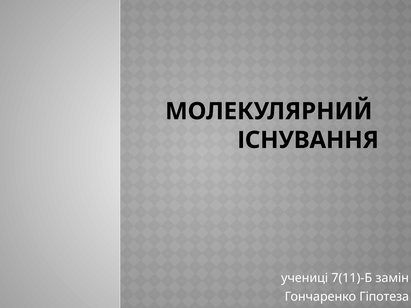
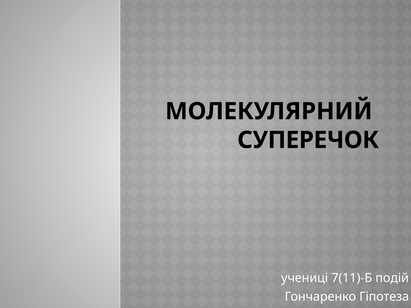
ІСНУВАННЯ: ІСНУВАННЯ -> СУПЕРЕЧОК
замін: замін -> подій
